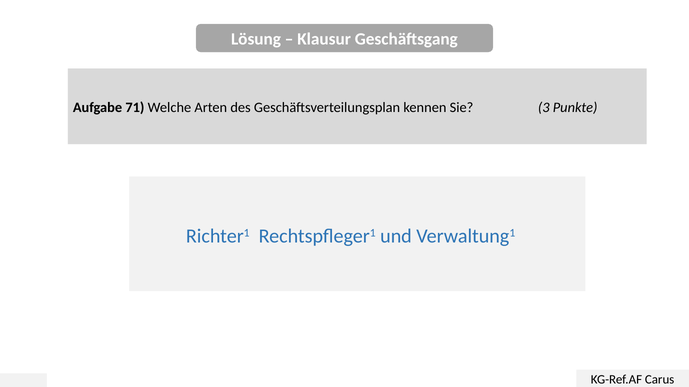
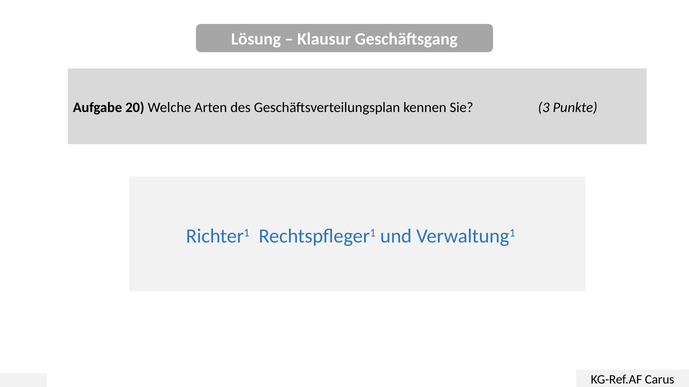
71: 71 -> 20
